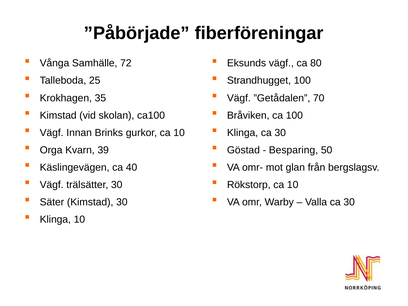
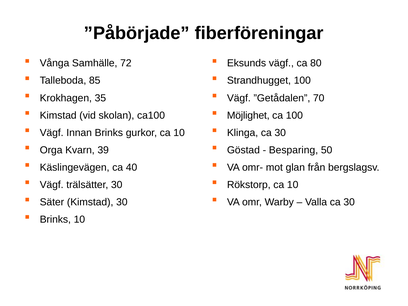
25: 25 -> 85
Bråviken: Bråviken -> Möjlighet
Klinga at (55, 219): Klinga -> Brinks
